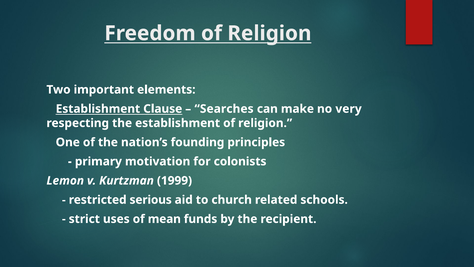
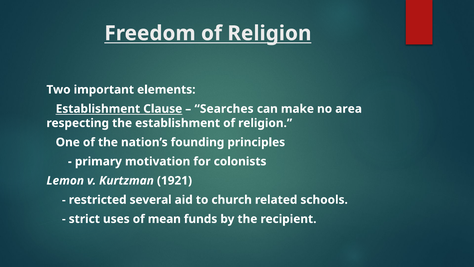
very: very -> area
1999: 1999 -> 1921
serious: serious -> several
